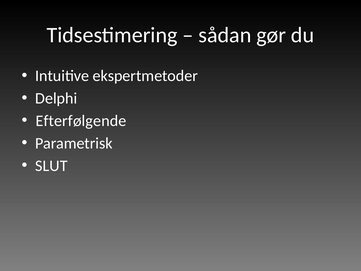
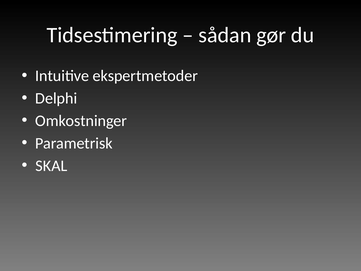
Efterfølgende: Efterfølgende -> Omkostninger
SLUT: SLUT -> SKAL
